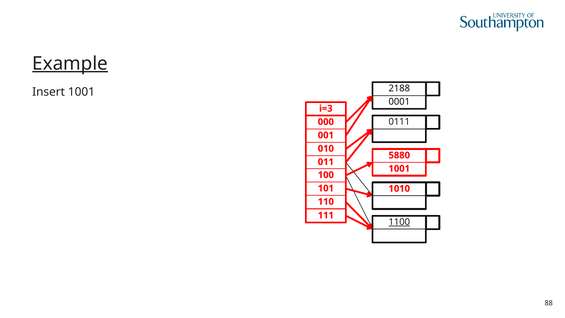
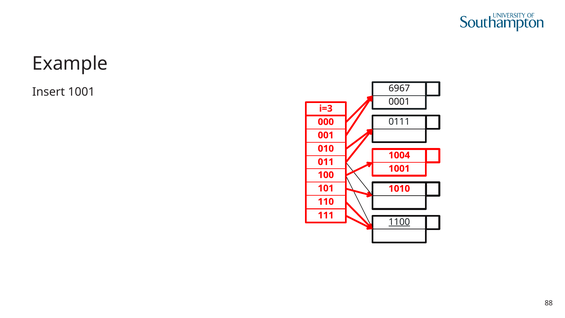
Example underline: present -> none
2188: 2188 -> 6967
5880: 5880 -> 1004
